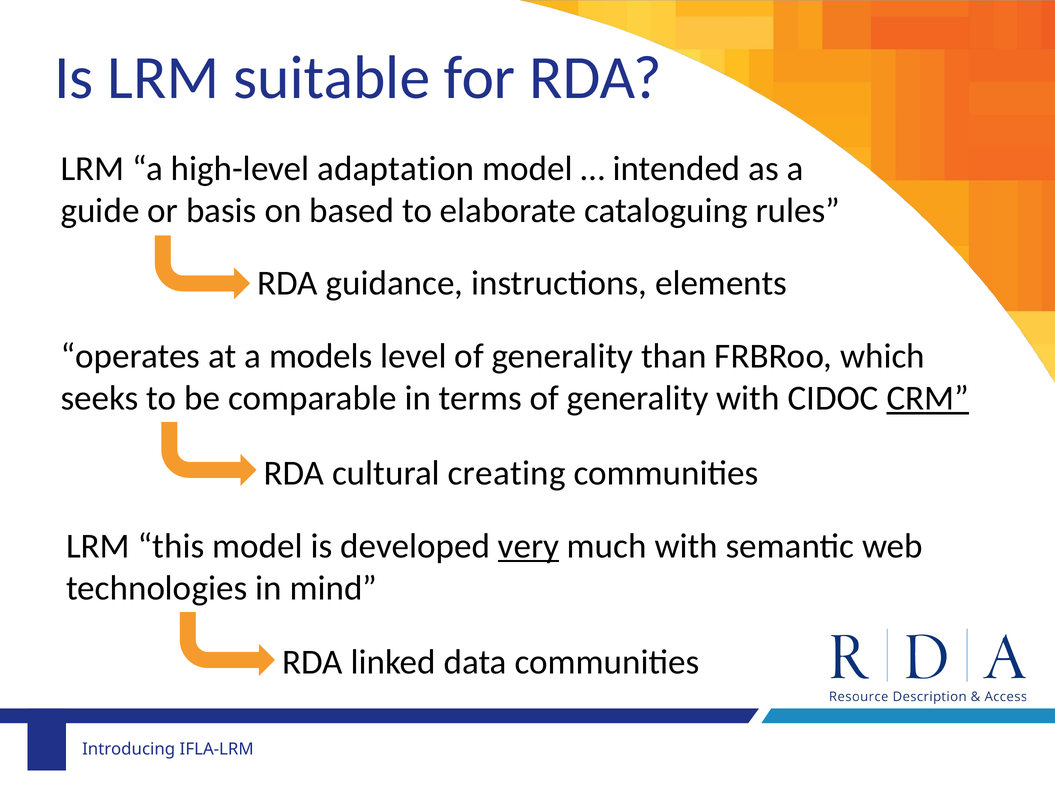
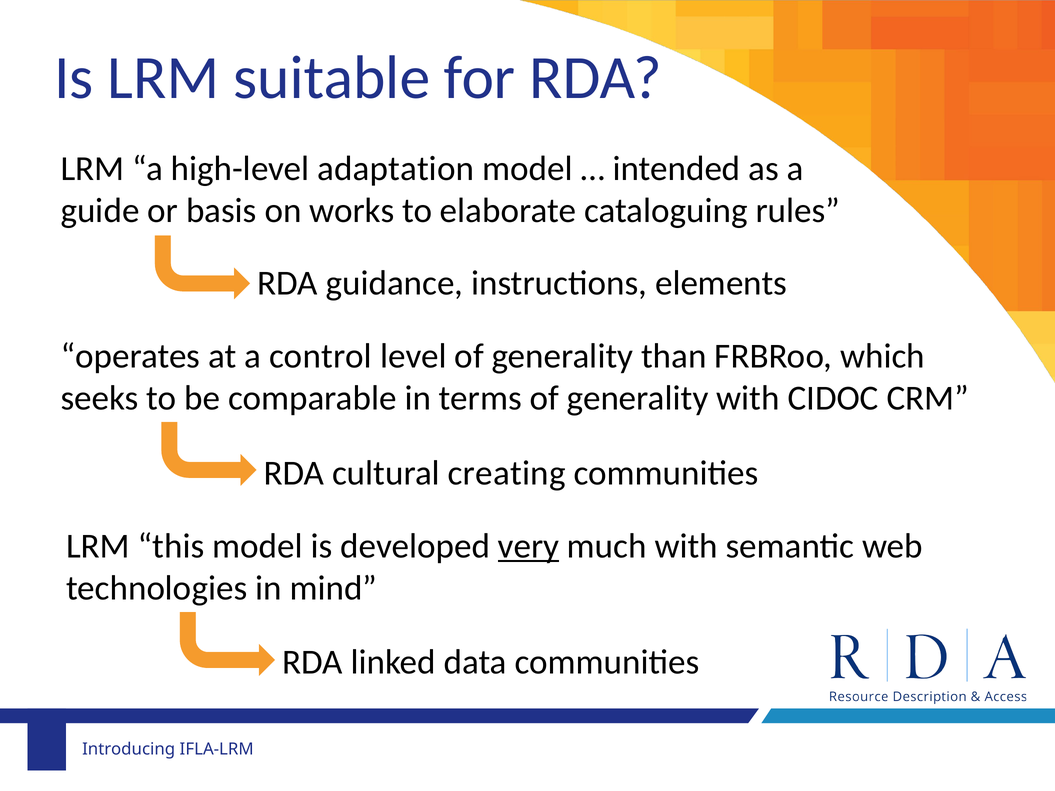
based: based -> works
models: models -> control
CRM underline: present -> none
